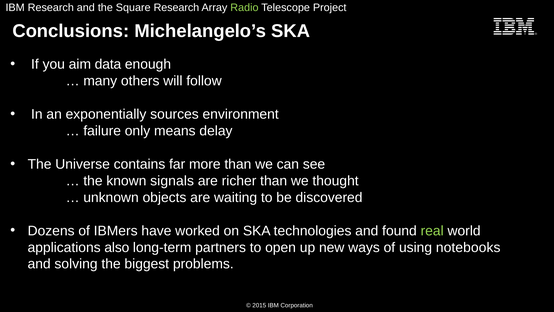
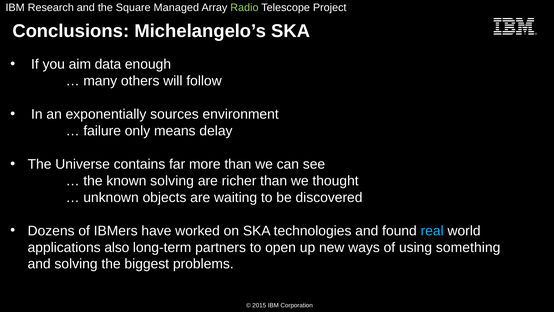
Square Research: Research -> Managed
known signals: signals -> solving
real colour: light green -> light blue
notebooks: notebooks -> something
